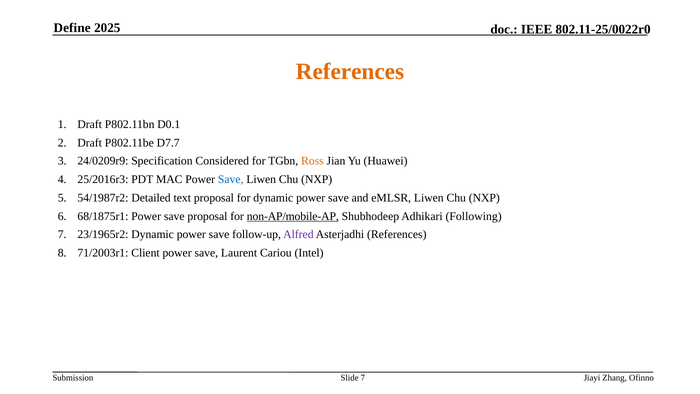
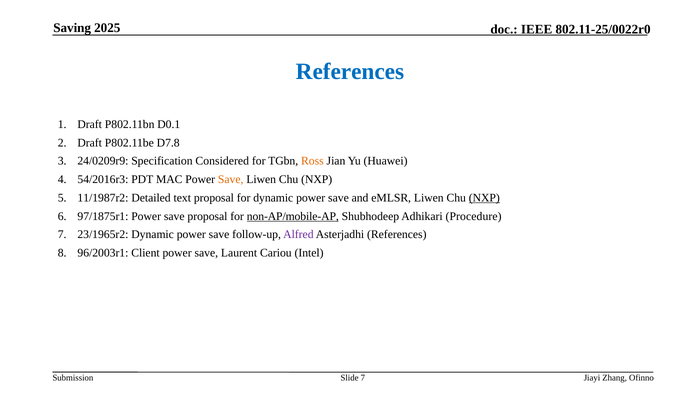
Define: Define -> Saving
References at (350, 72) colour: orange -> blue
D7.7: D7.7 -> D7.8
25/2016r3: 25/2016r3 -> 54/2016r3
Save at (231, 179) colour: blue -> orange
54/1987r2: 54/1987r2 -> 11/1987r2
NXP at (484, 198) underline: none -> present
68/1875r1: 68/1875r1 -> 97/1875r1
Following: Following -> Procedure
71/2003r1: 71/2003r1 -> 96/2003r1
